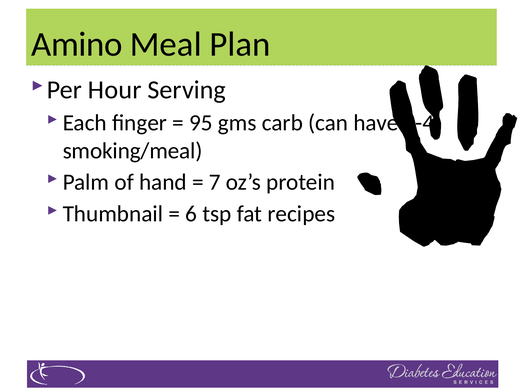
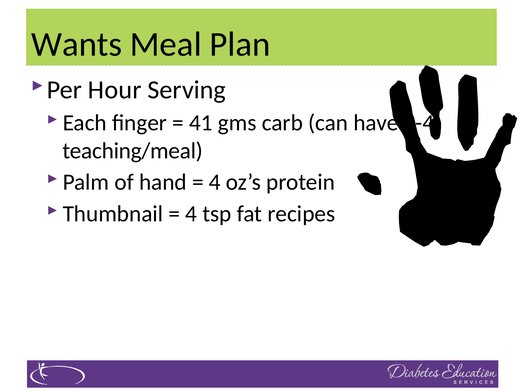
Amino: Amino -> Wants
95: 95 -> 41
smoking/meal: smoking/meal -> teaching/meal
7 at (215, 182): 7 -> 4
6 at (191, 214): 6 -> 4
